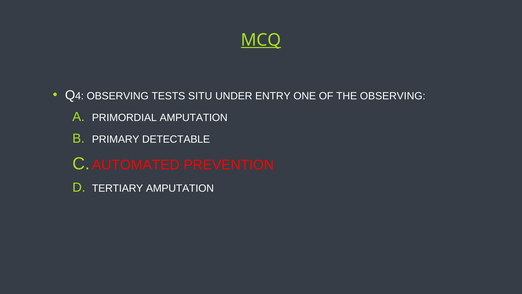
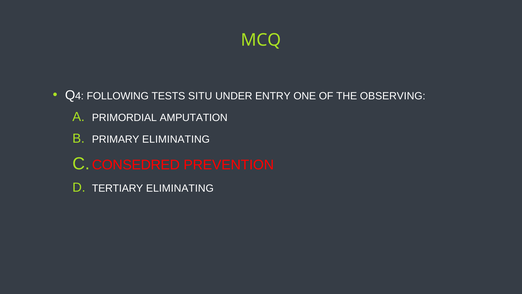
MCQ underline: present -> none
OBSERVING at (118, 96): OBSERVING -> FOLLOWING
PRIMARY DETECTABLE: DETECTABLE -> ELIMINATING
AUTOMATED: AUTOMATED -> CONSEDRED
TERTIARY AMPUTATION: AMPUTATION -> ELIMINATING
